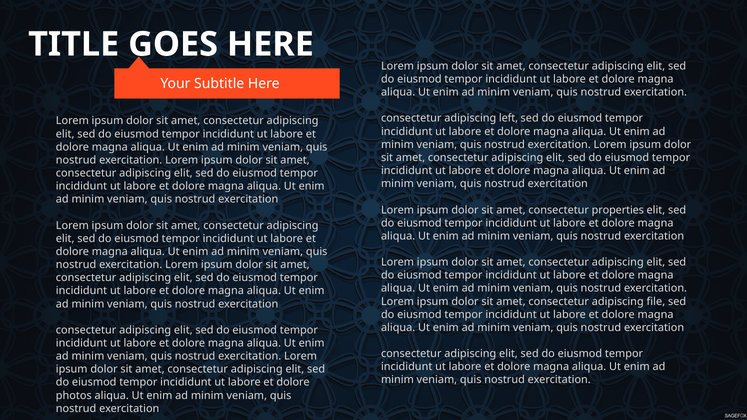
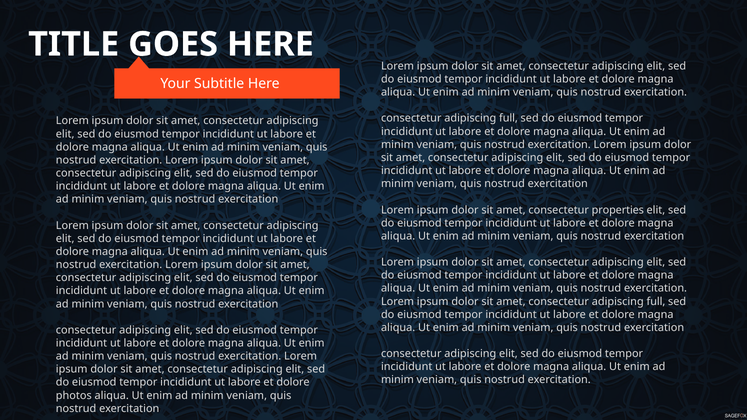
left at (508, 118): left -> full
amet consectetur adipiscing file: file -> full
